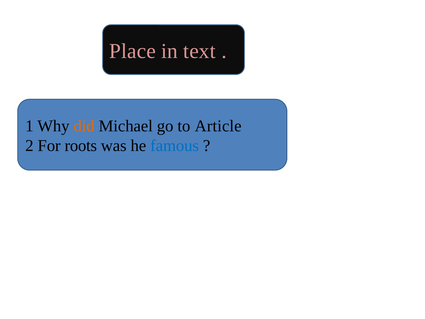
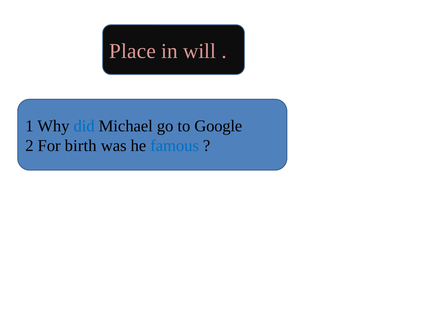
text: text -> will
did colour: orange -> blue
Article: Article -> Google
roots: roots -> birth
